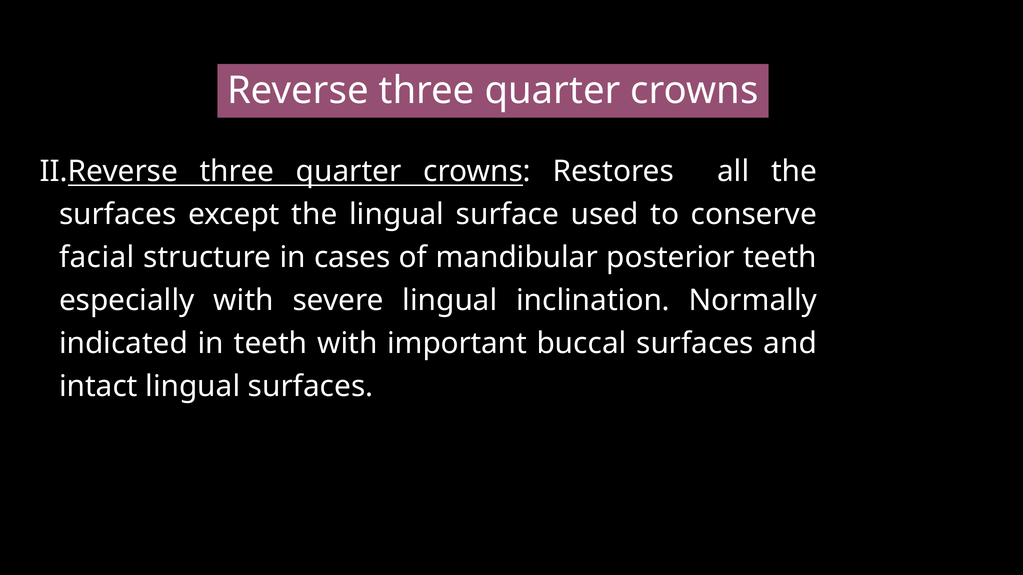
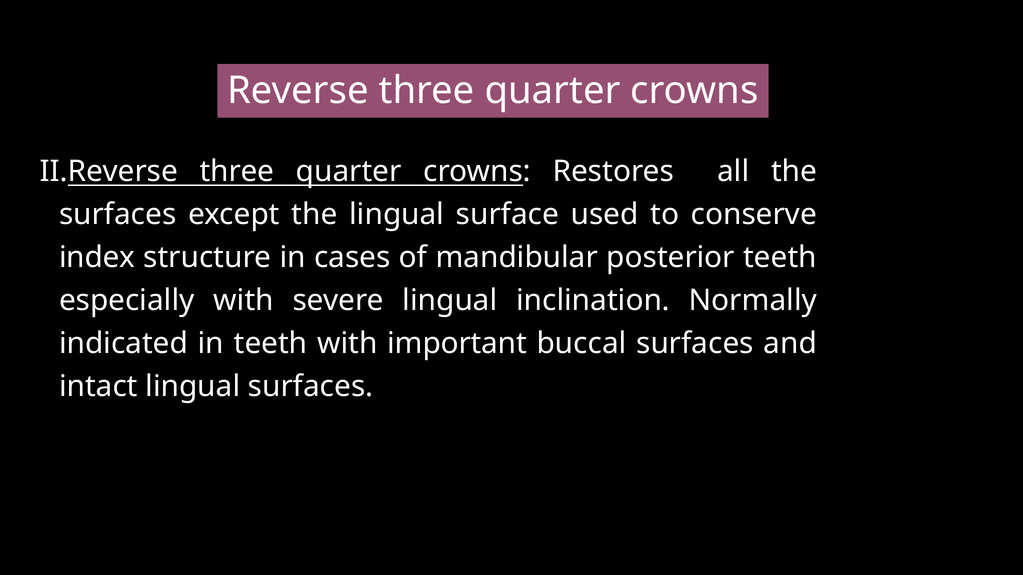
facial: facial -> index
